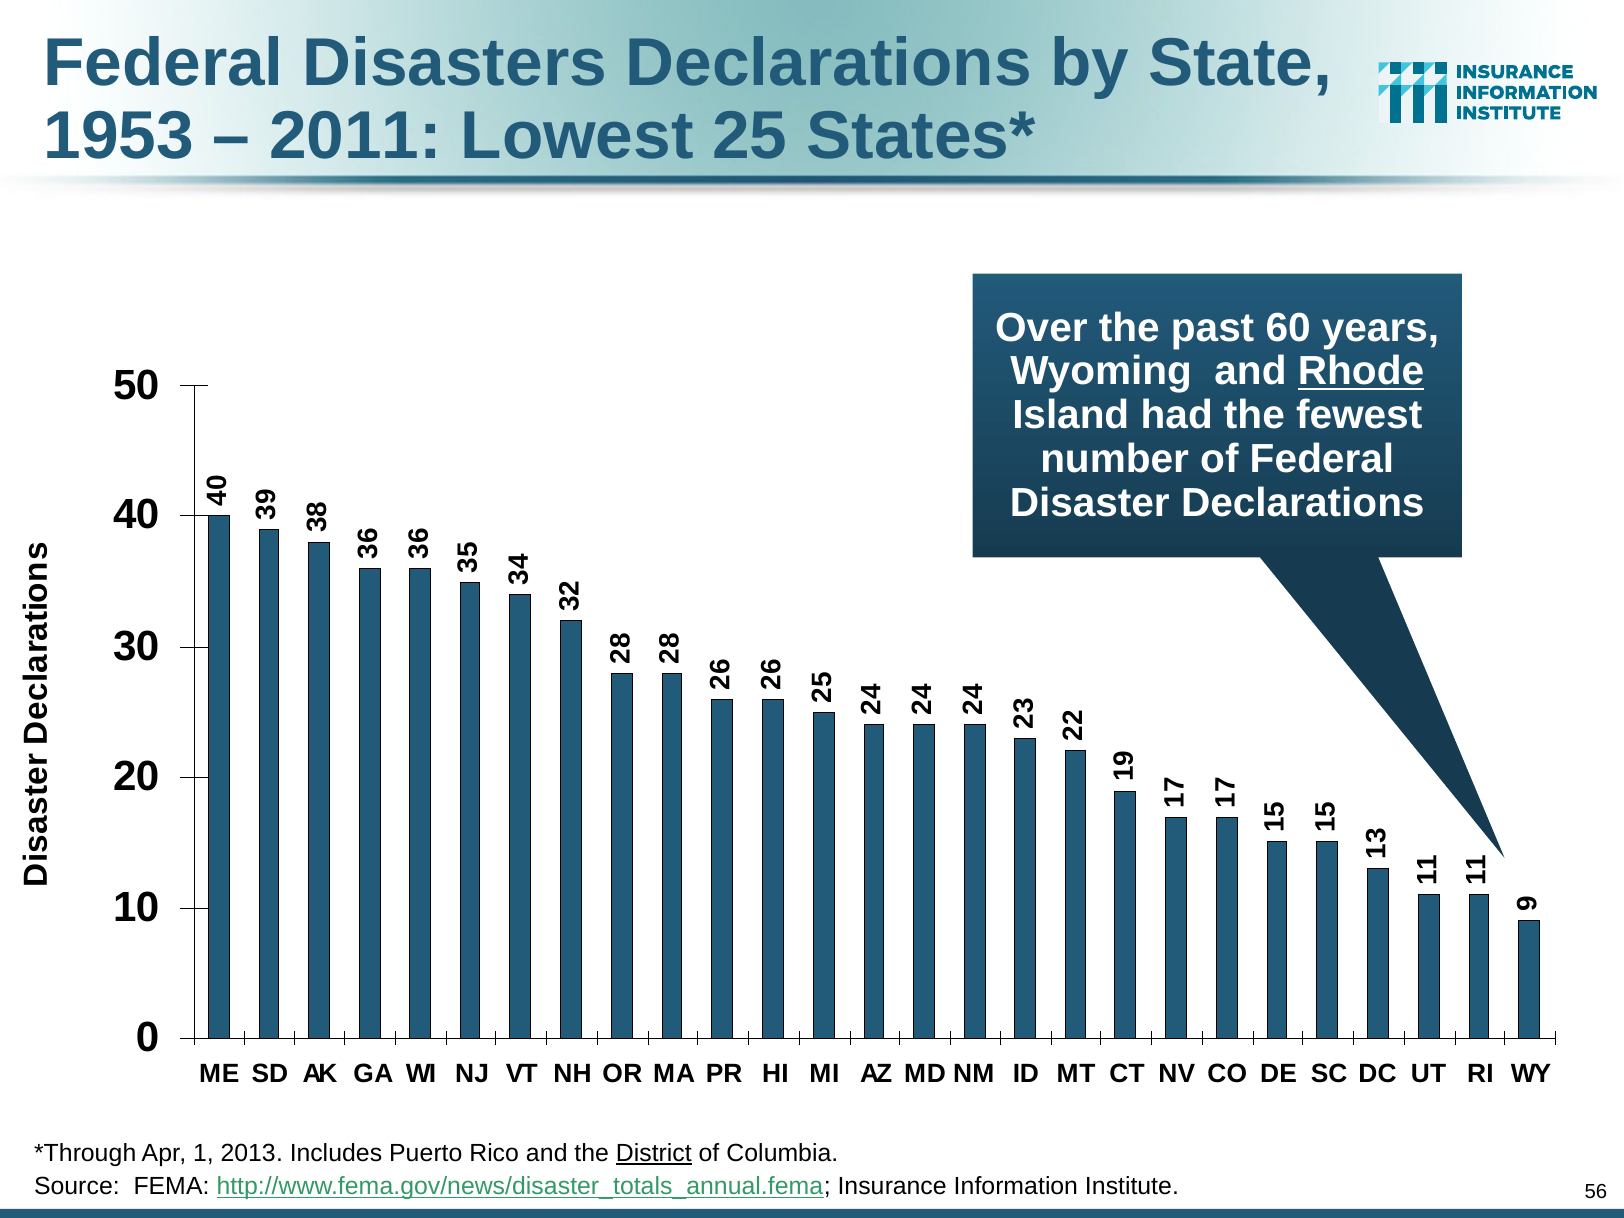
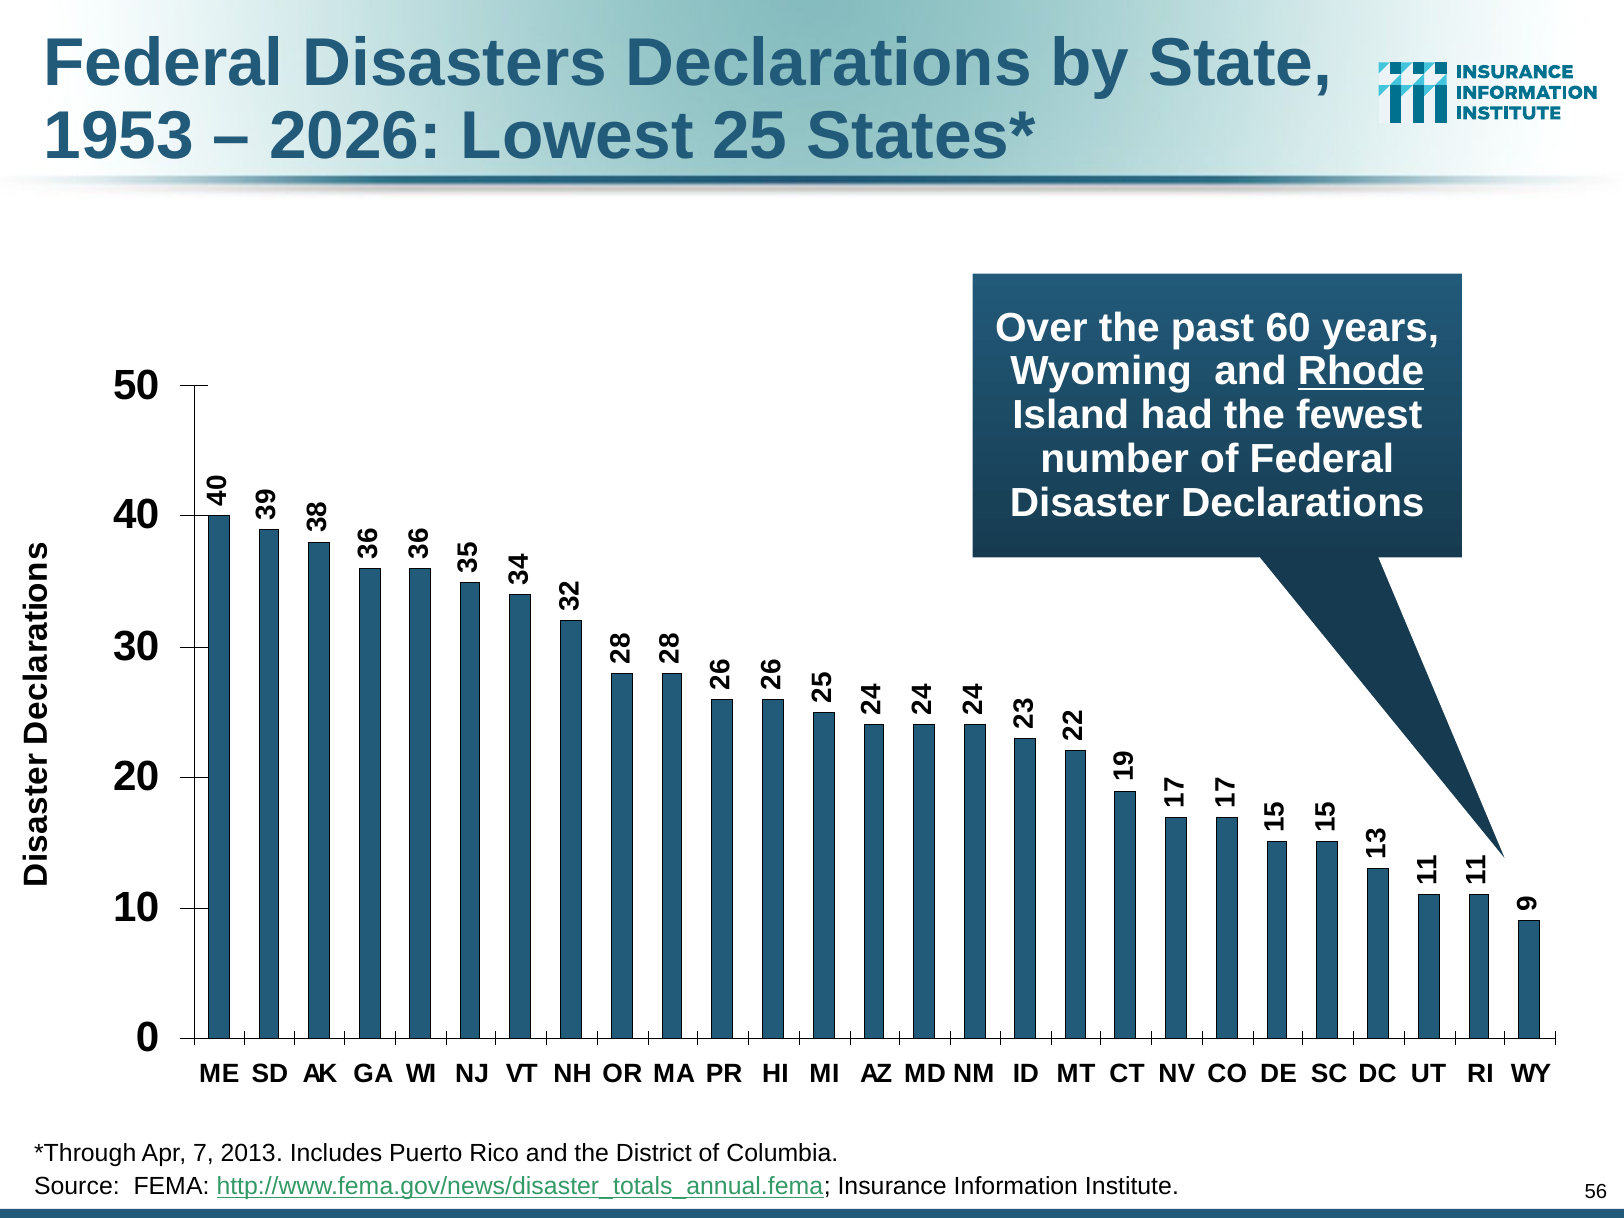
2011: 2011 -> 2026
Apr 1: 1 -> 7
District underline: present -> none
